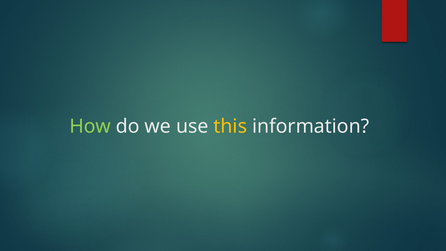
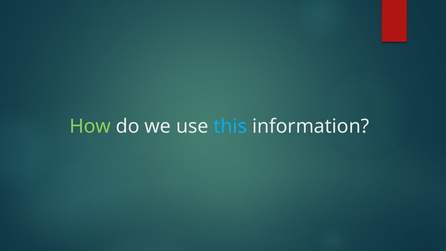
this colour: yellow -> light blue
